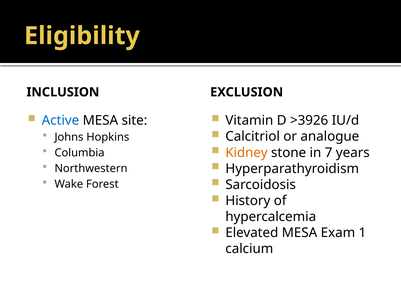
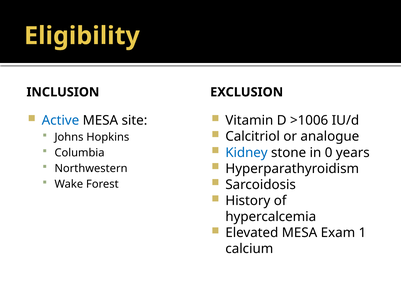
>3926: >3926 -> >1006
Kidney colour: orange -> blue
7: 7 -> 0
